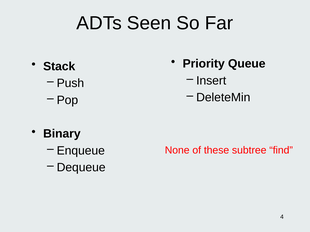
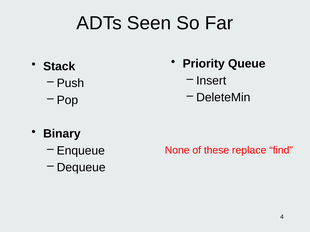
subtree: subtree -> replace
